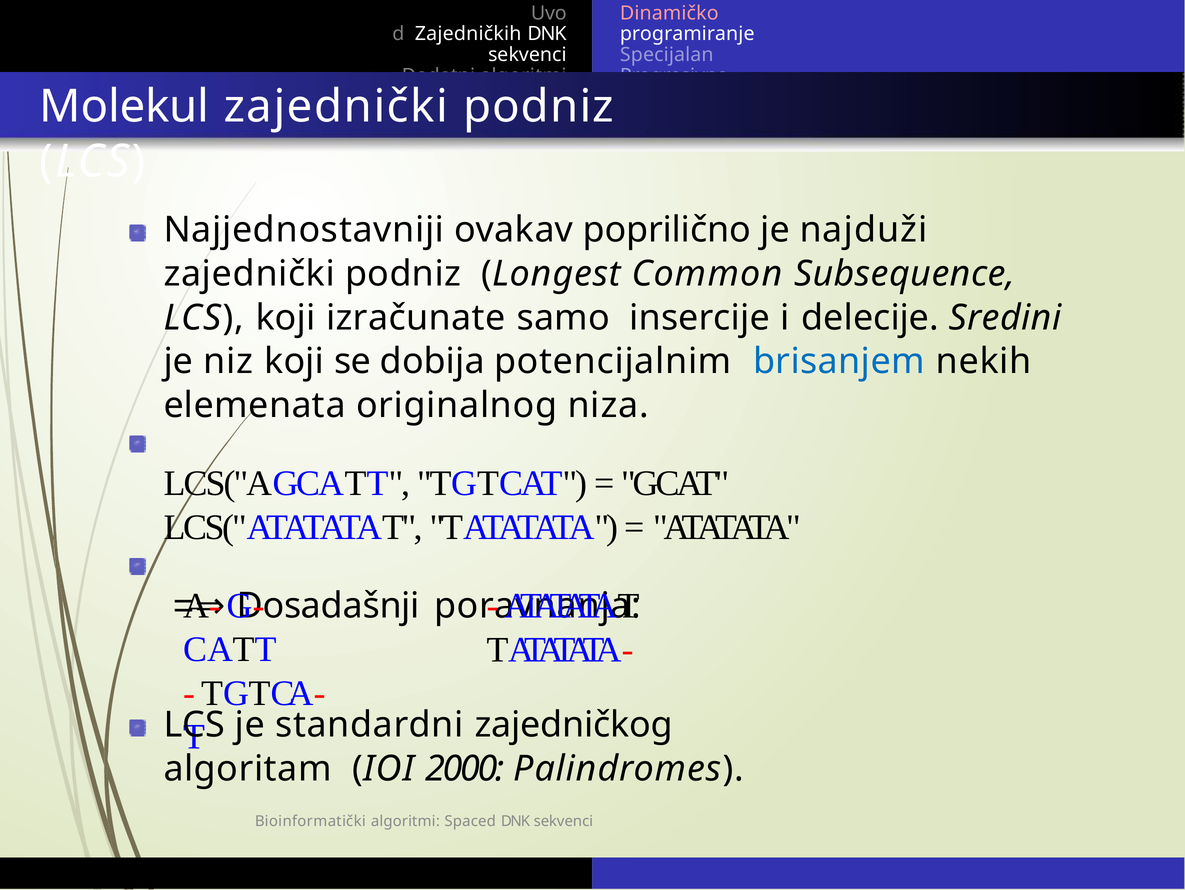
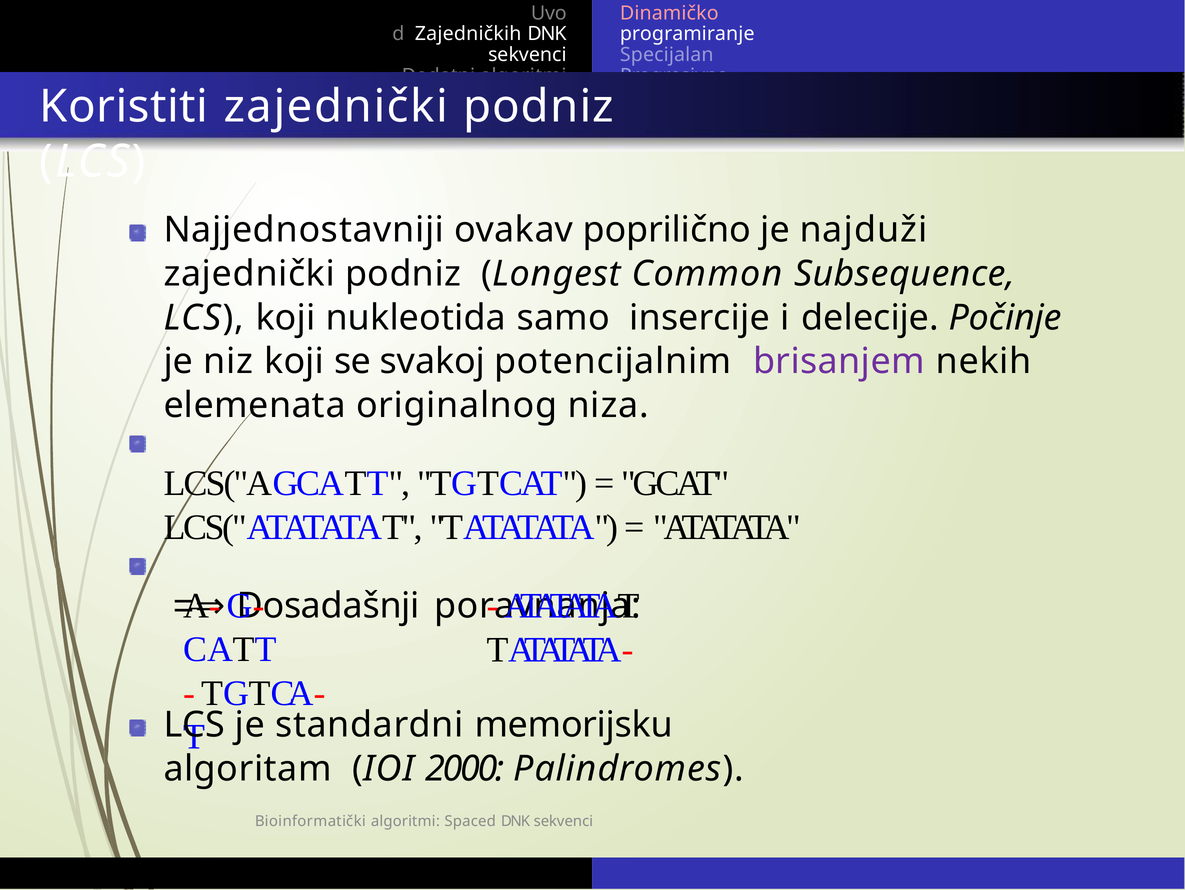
Molekul: Molekul -> Koristiti
izračunate: izračunate -> nukleotida
Sredini: Sredini -> Počinje
dobija: dobija -> svakoj
brisanjem colour: blue -> purple
zajedničkog: zajedničkog -> memorijsku
